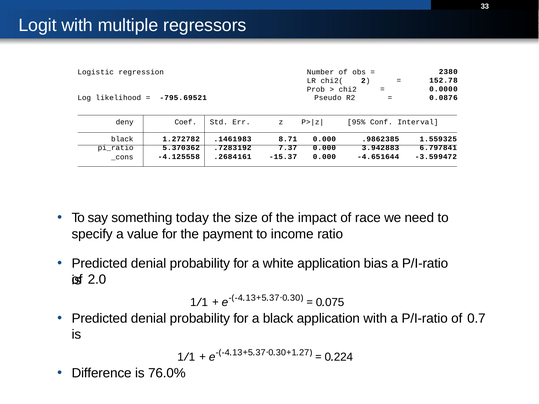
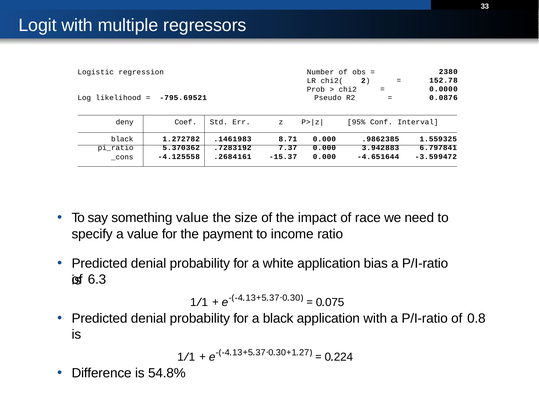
something today: today -> value
2.0: 2.0 -> 6.3
0.7: 0.7 -> 0.8
76.0%: 76.0% -> 54.8%
